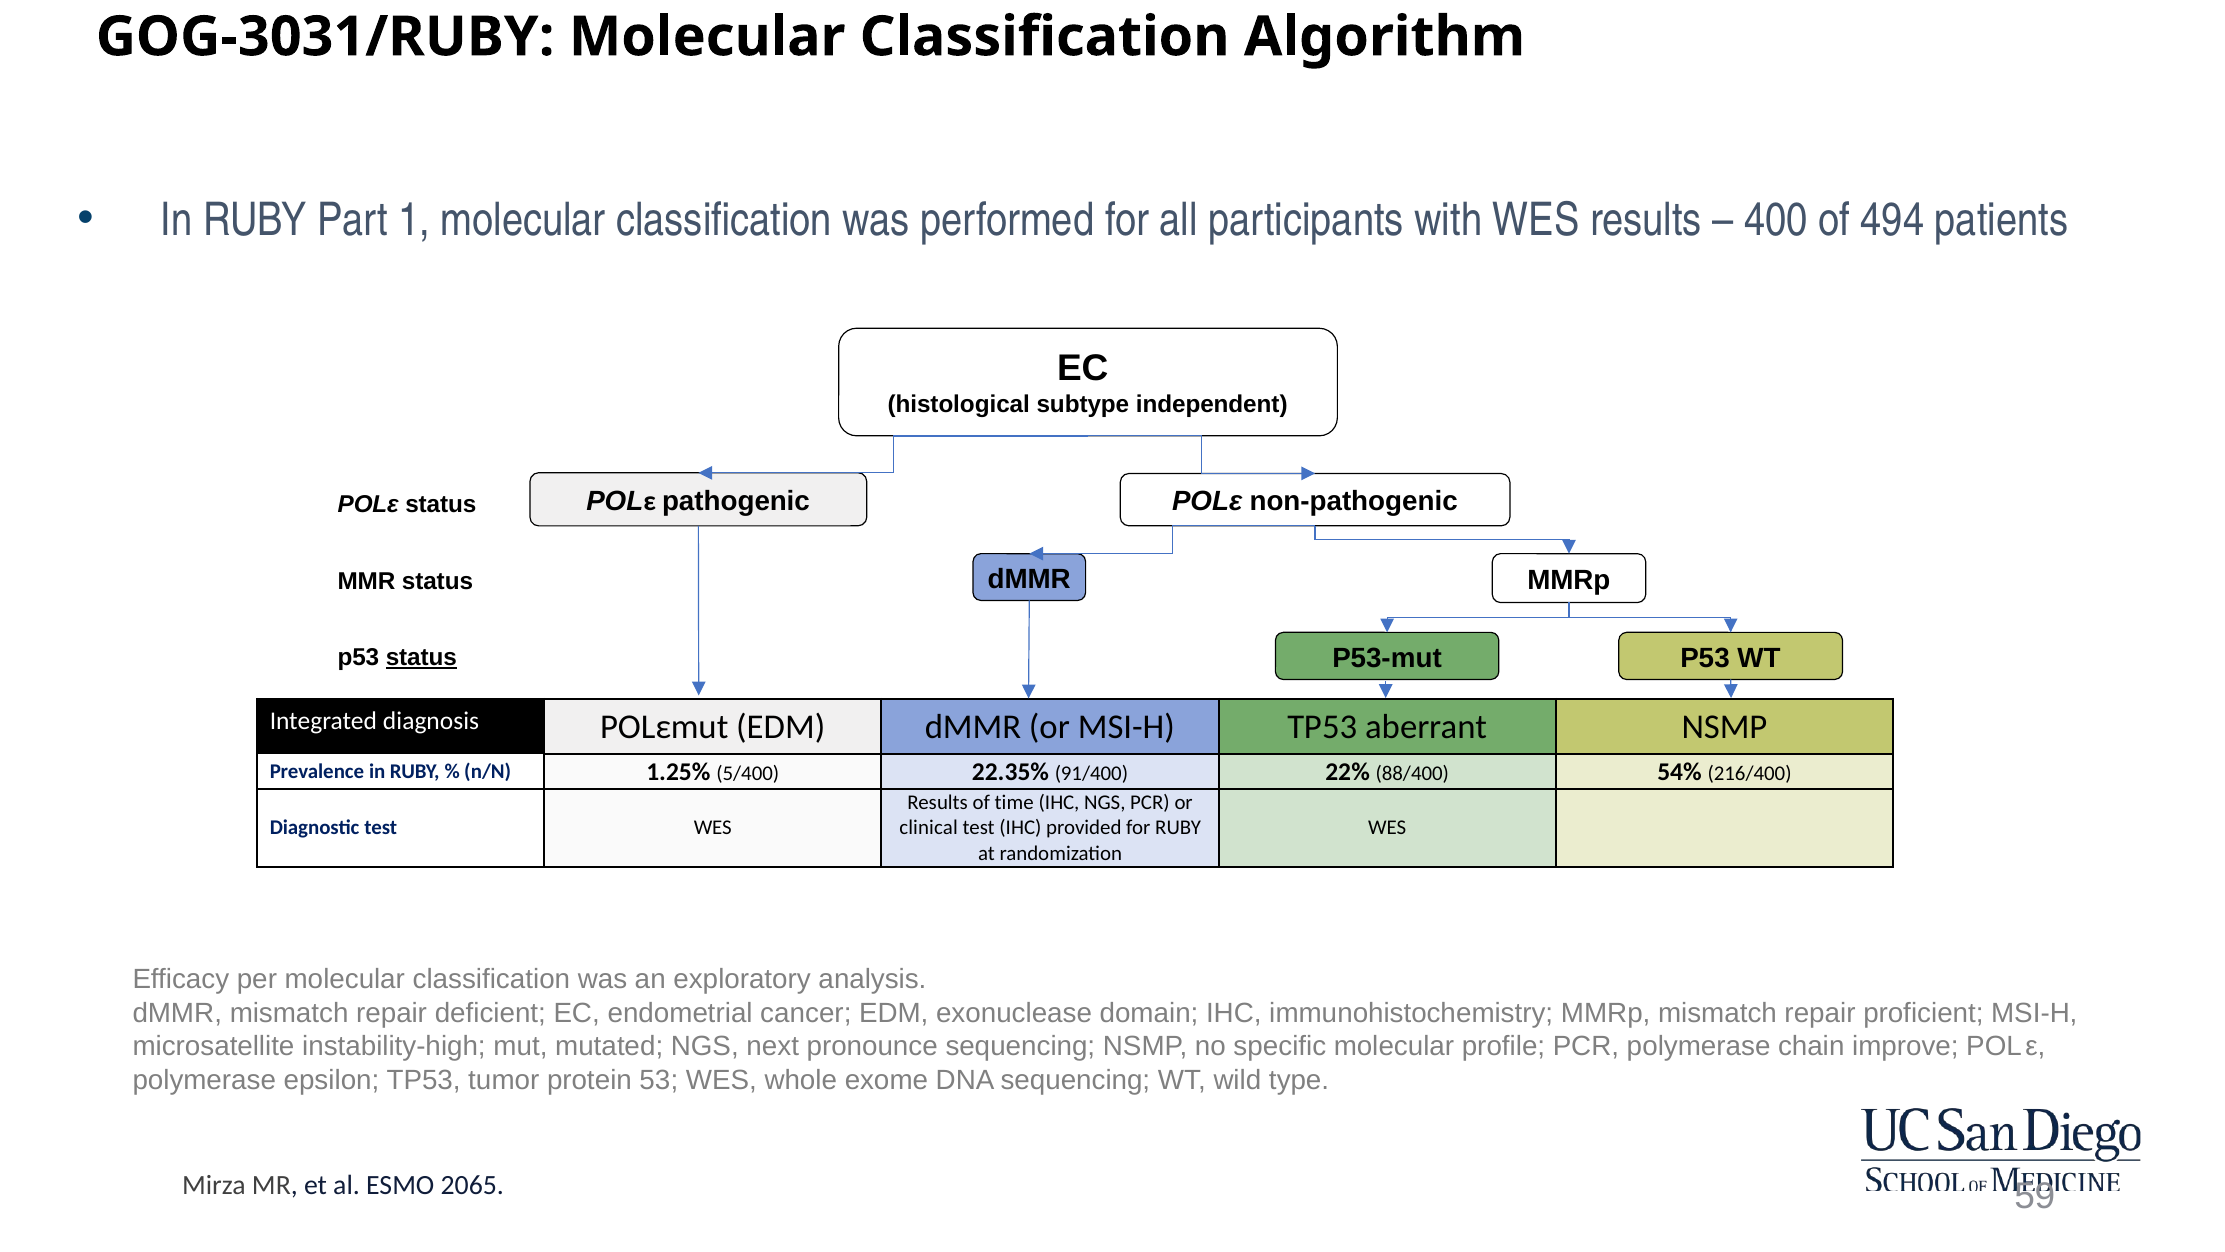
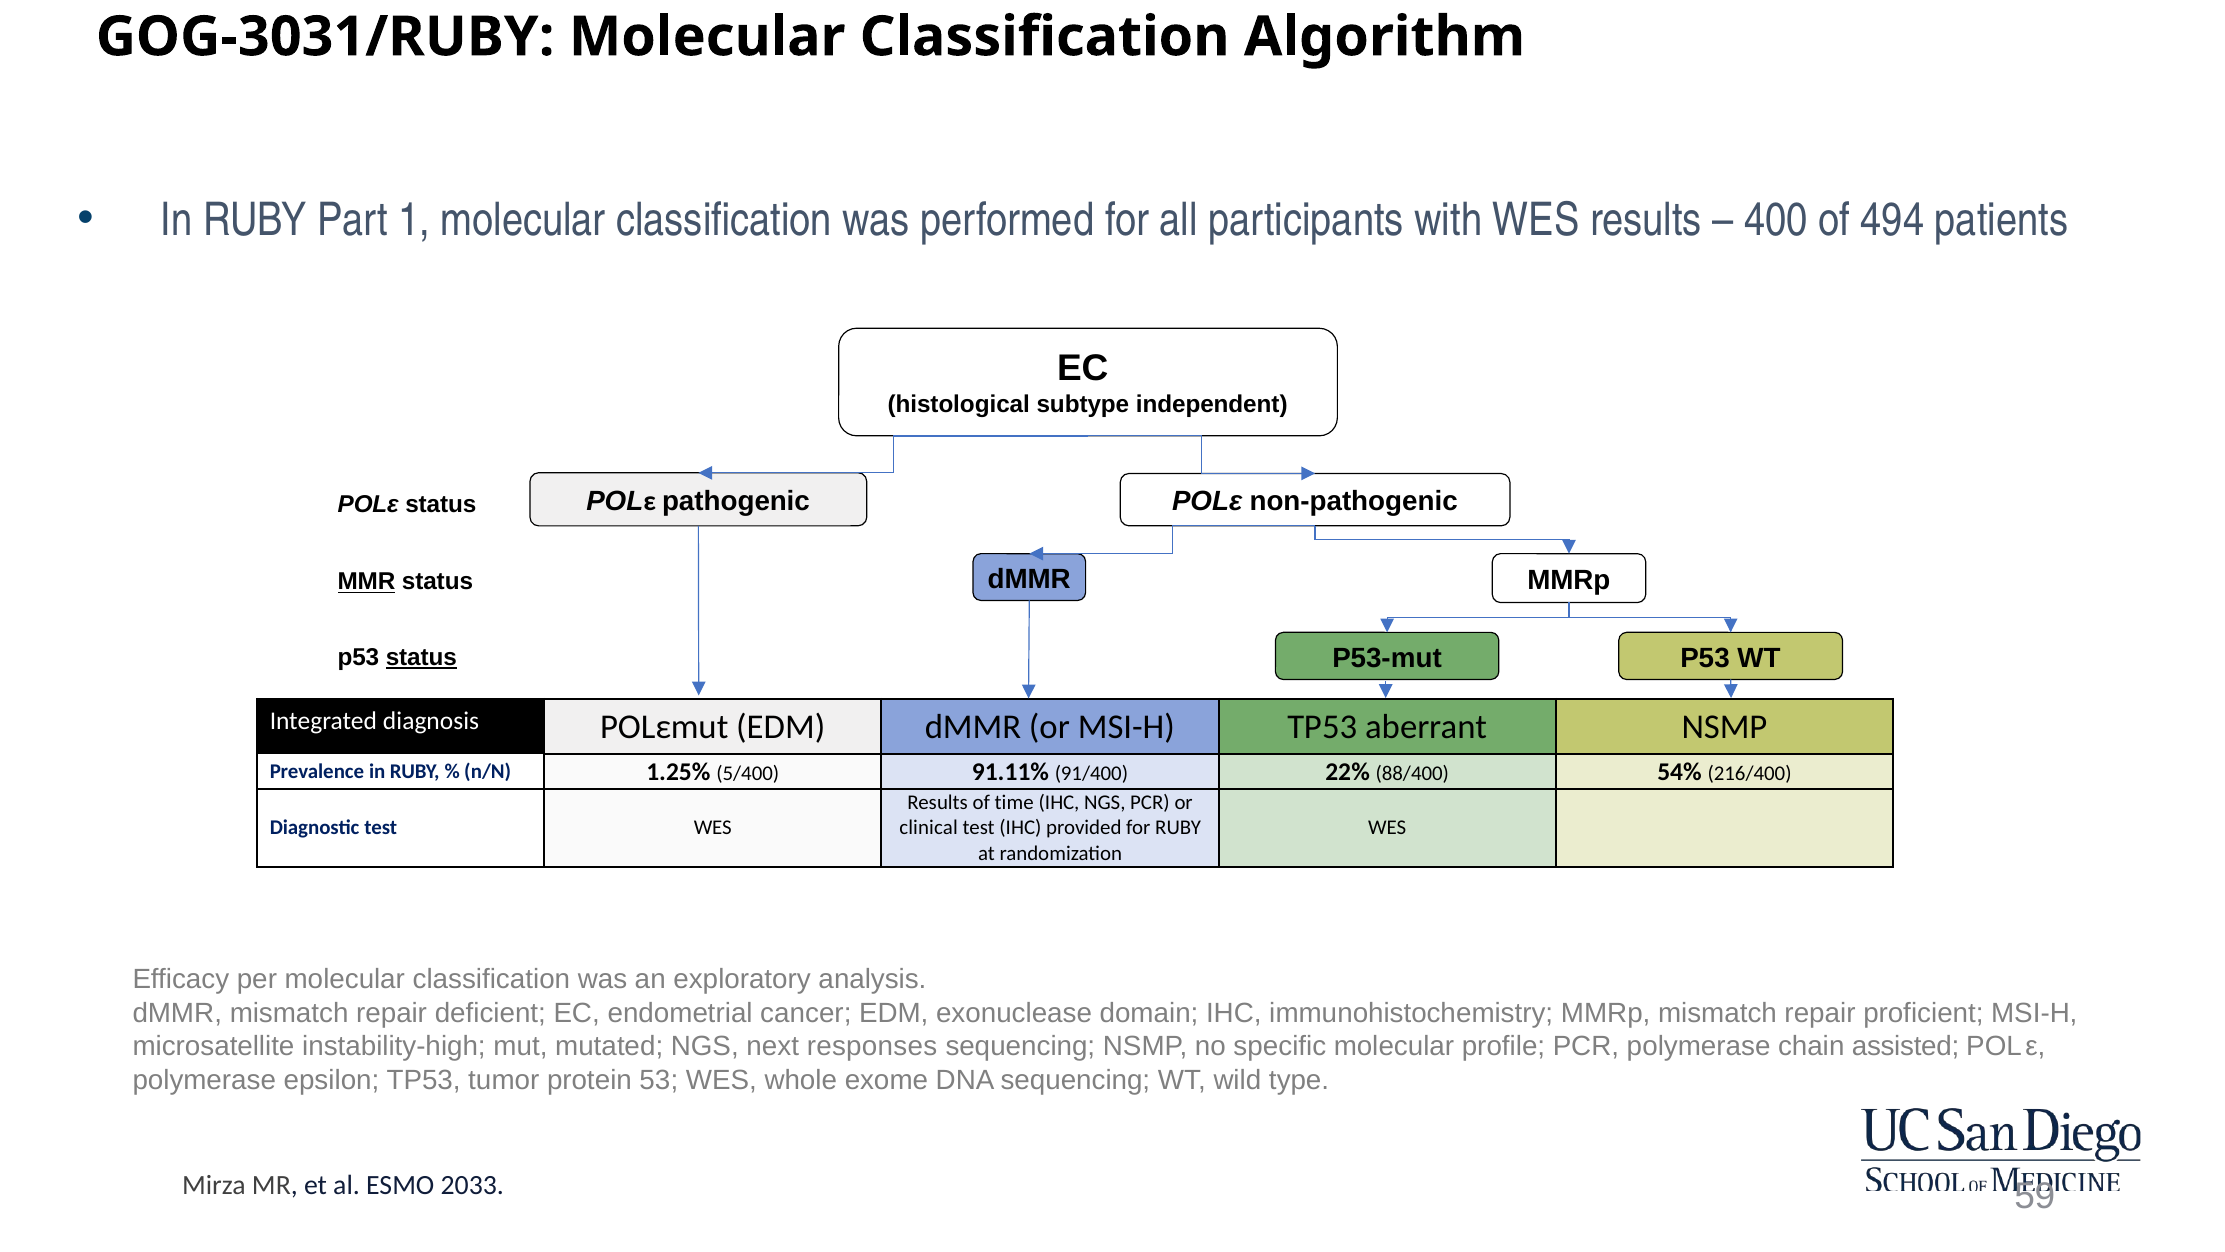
MMR underline: none -> present
22.35%: 22.35% -> 91.11%
pronounce: pronounce -> responses
improve: improve -> assisted
2065: 2065 -> 2033
